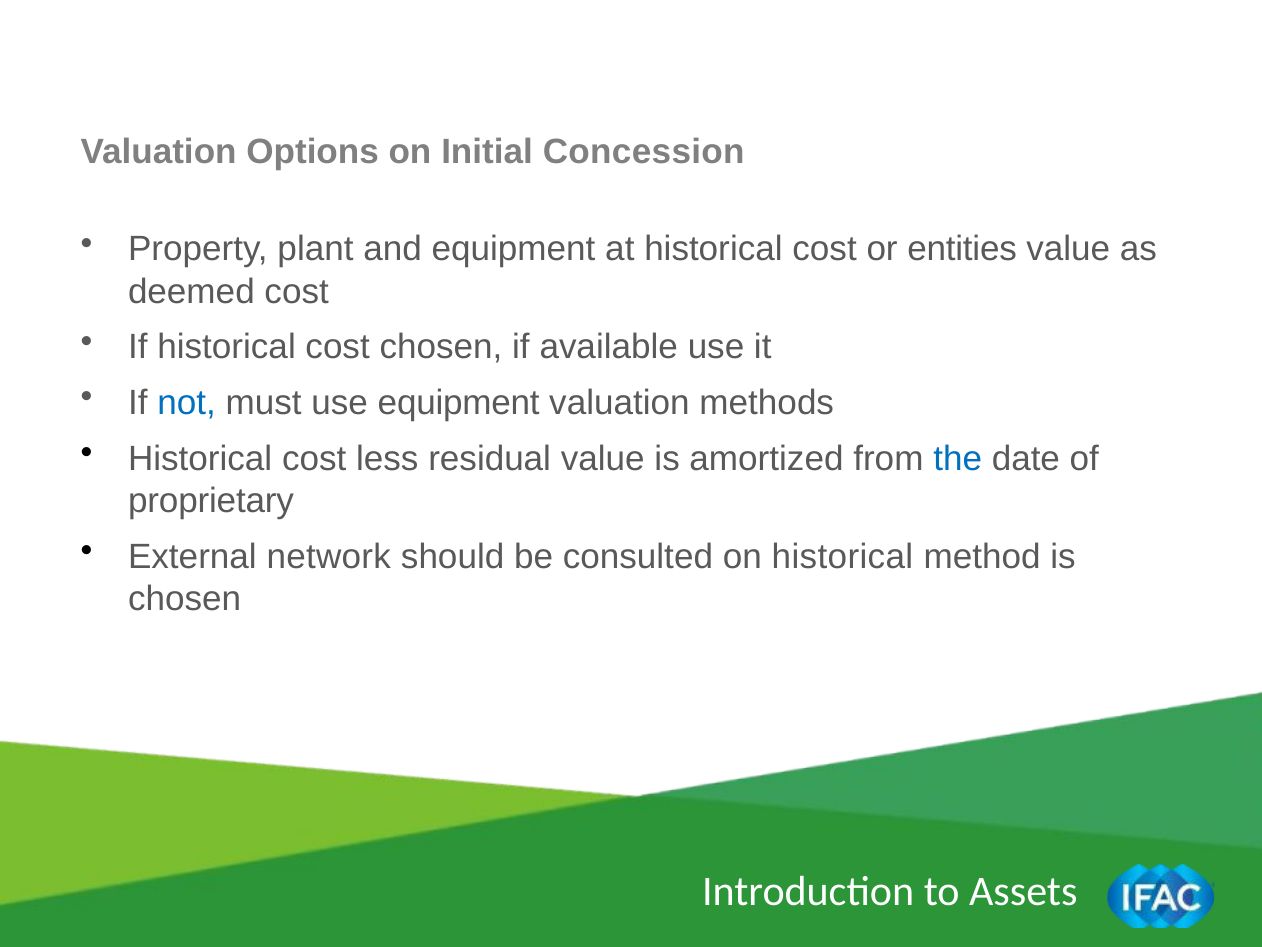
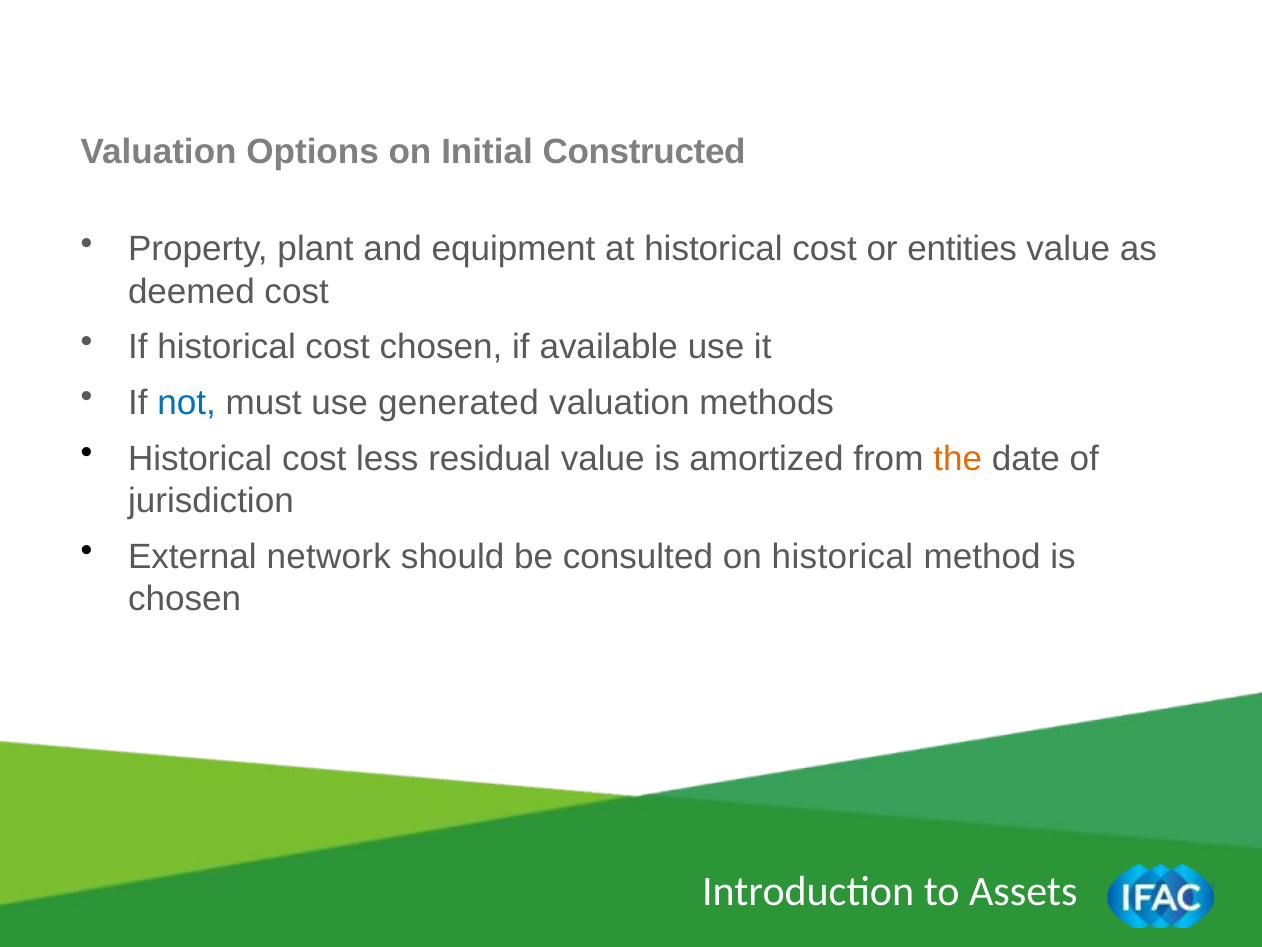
Concession: Concession -> Constructed
use equipment: equipment -> generated
the colour: blue -> orange
proprietary: proprietary -> jurisdiction
